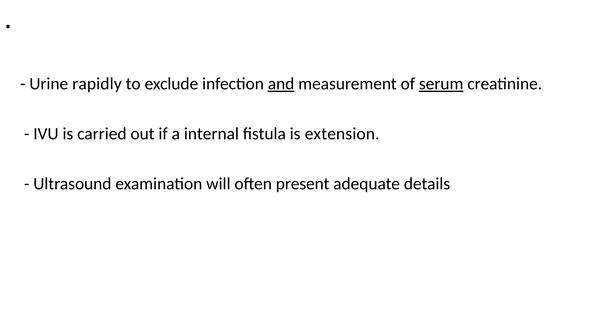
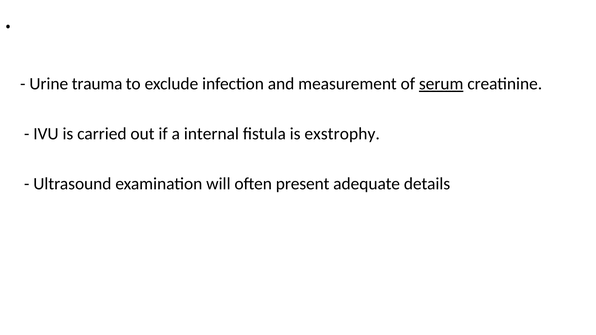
rapidly: rapidly -> trauma
and underline: present -> none
extension: extension -> exstrophy
